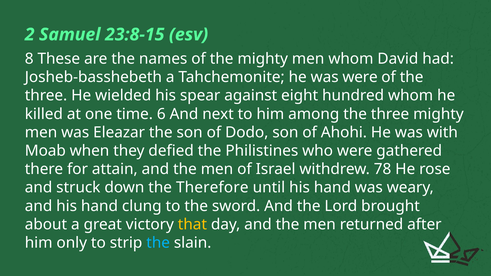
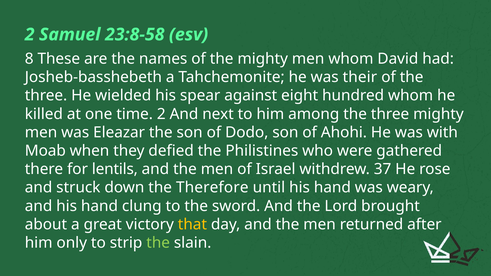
23:8-15: 23:8-15 -> 23:8-58
was were: were -> their
time 6: 6 -> 2
attain: attain -> lentils
78: 78 -> 37
the at (158, 243) colour: light blue -> light green
